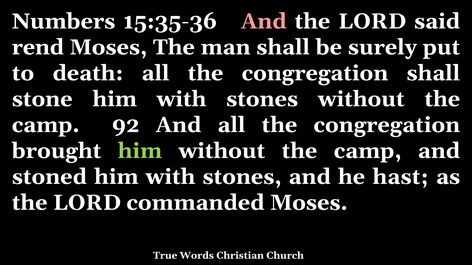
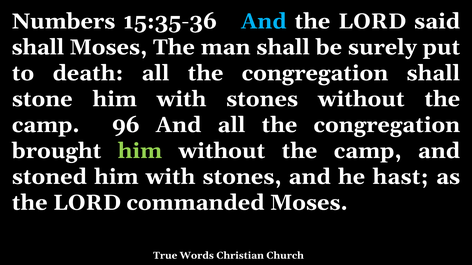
And at (264, 21) colour: pink -> light blue
rend at (38, 47): rend -> shall
92: 92 -> 96
